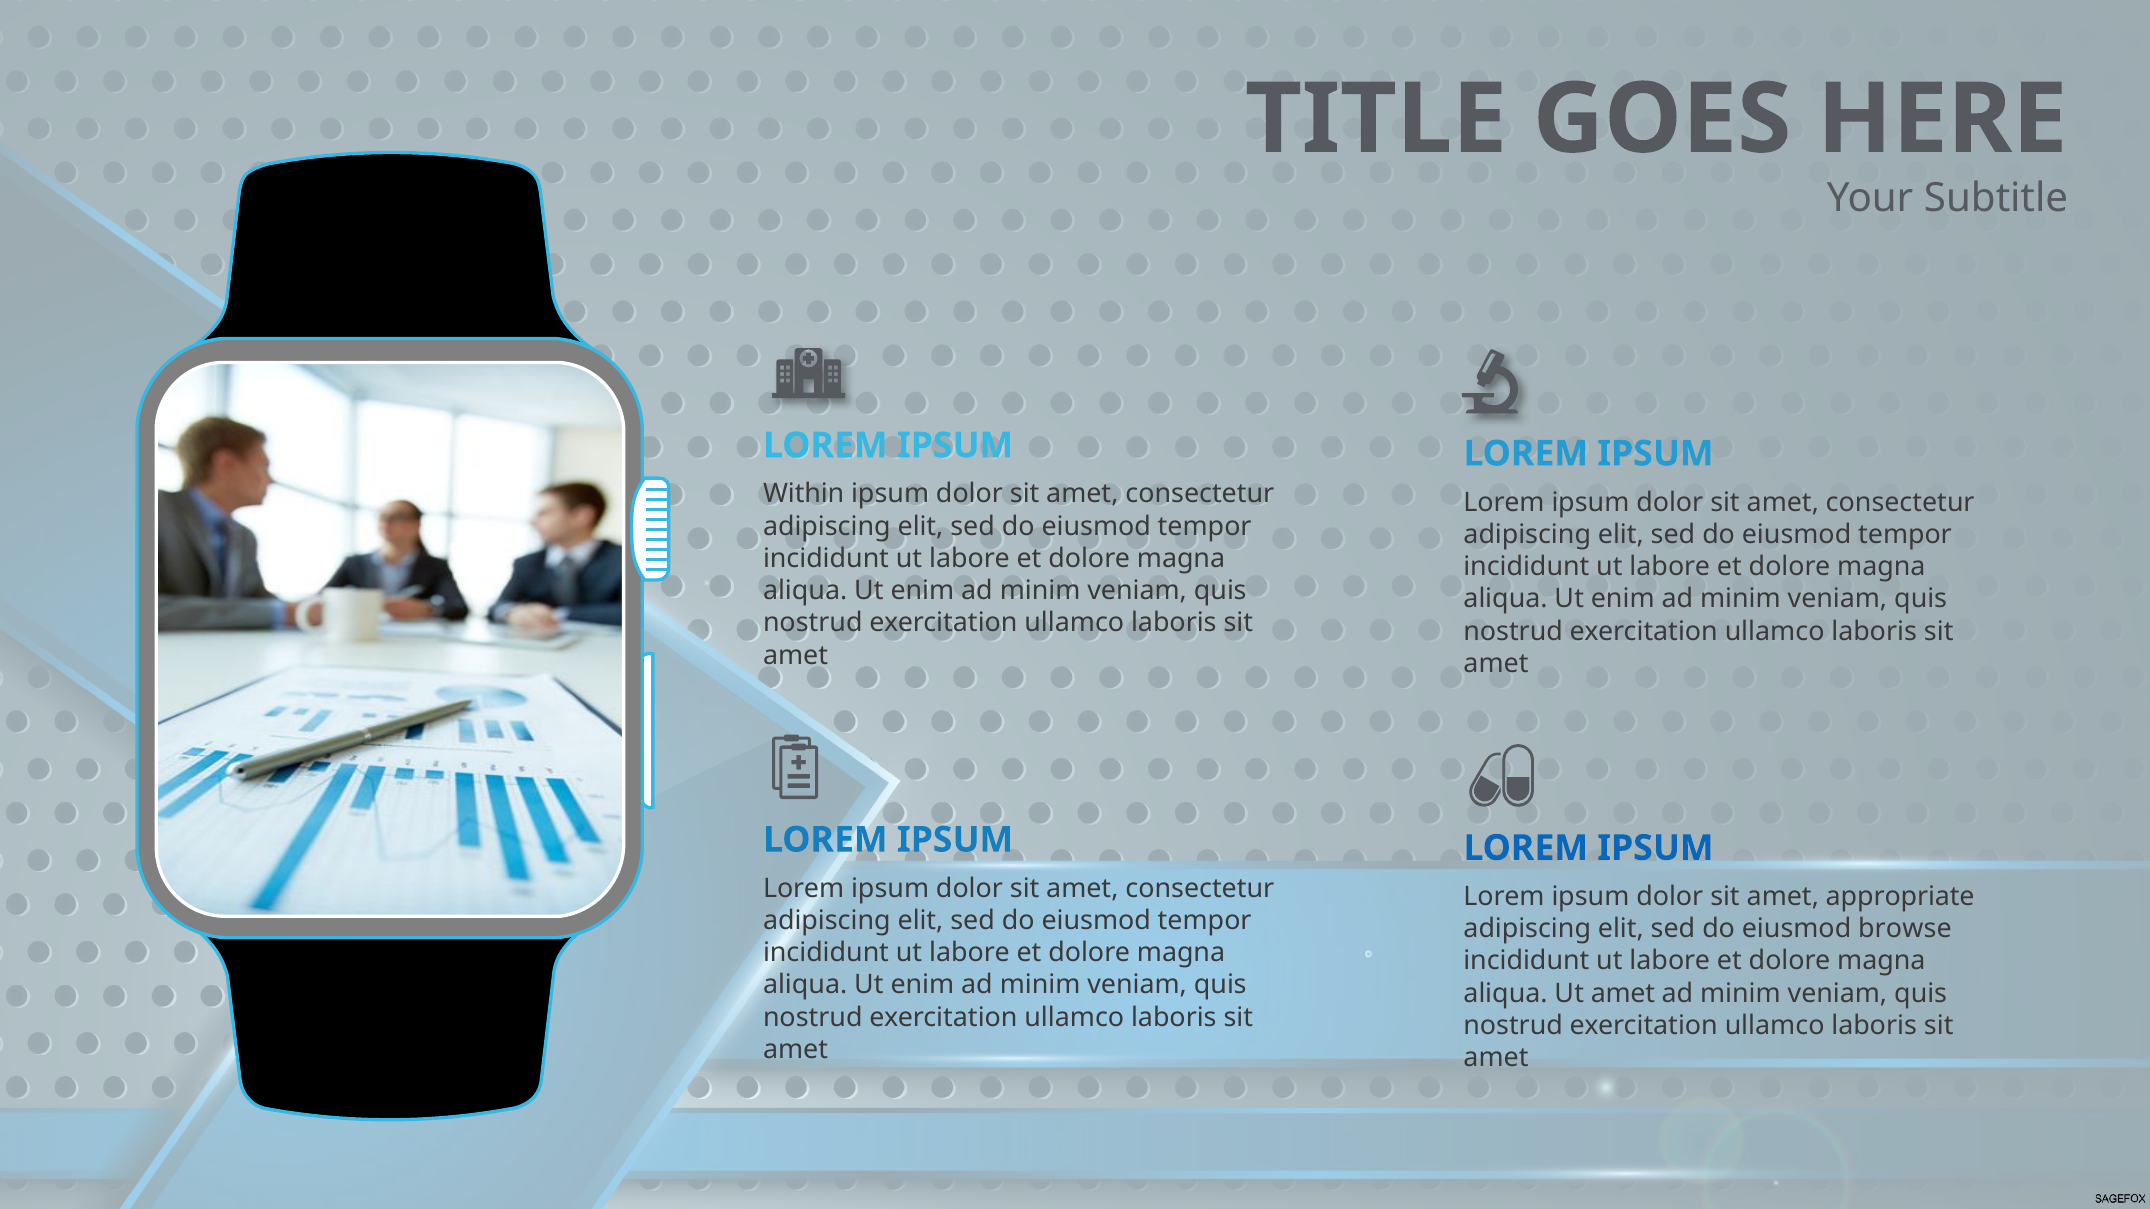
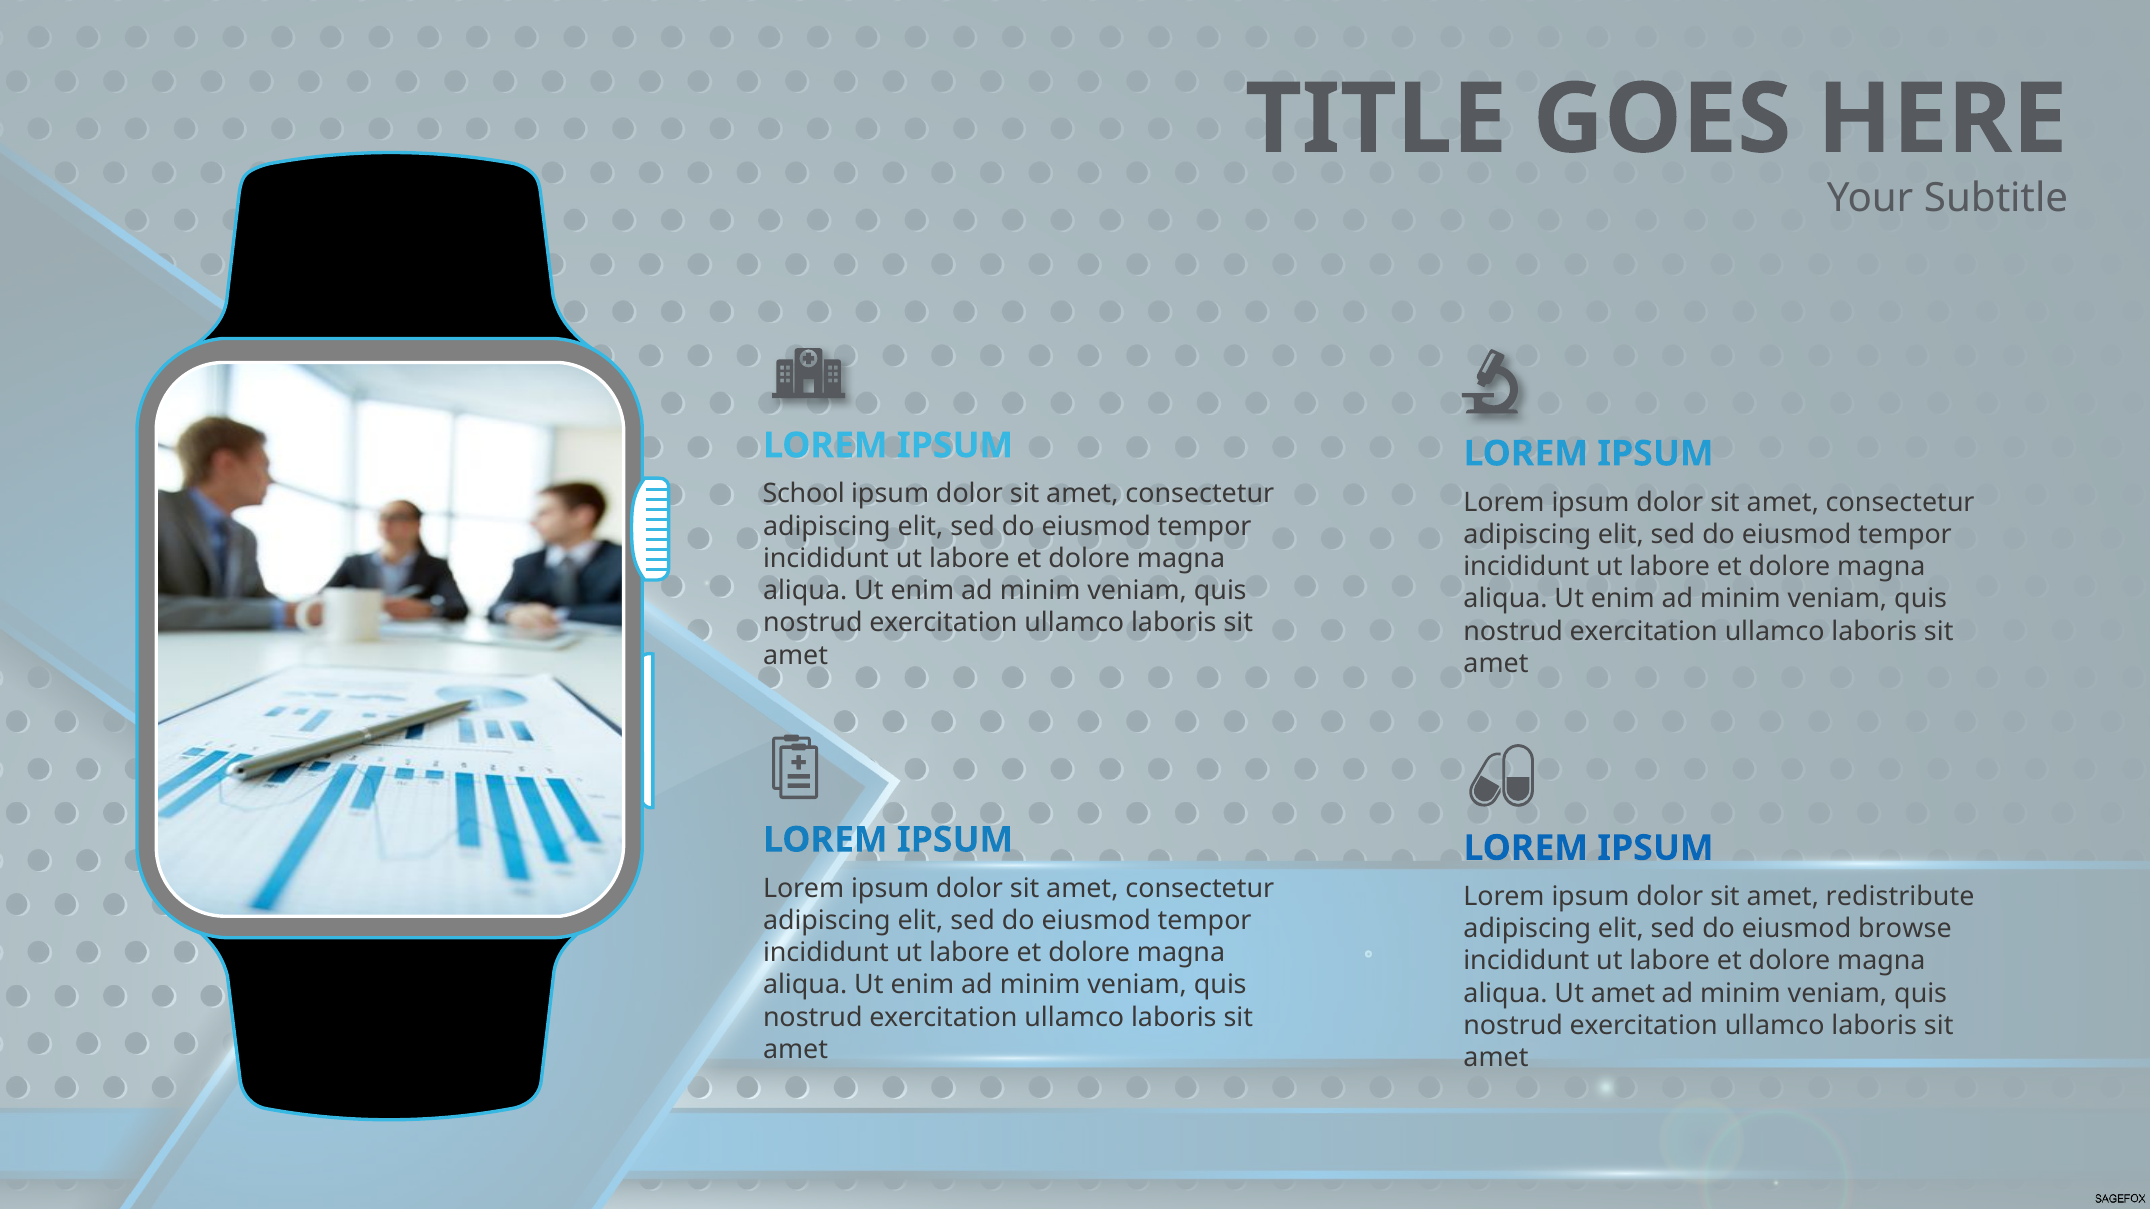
Within: Within -> School
appropriate: appropriate -> redistribute
